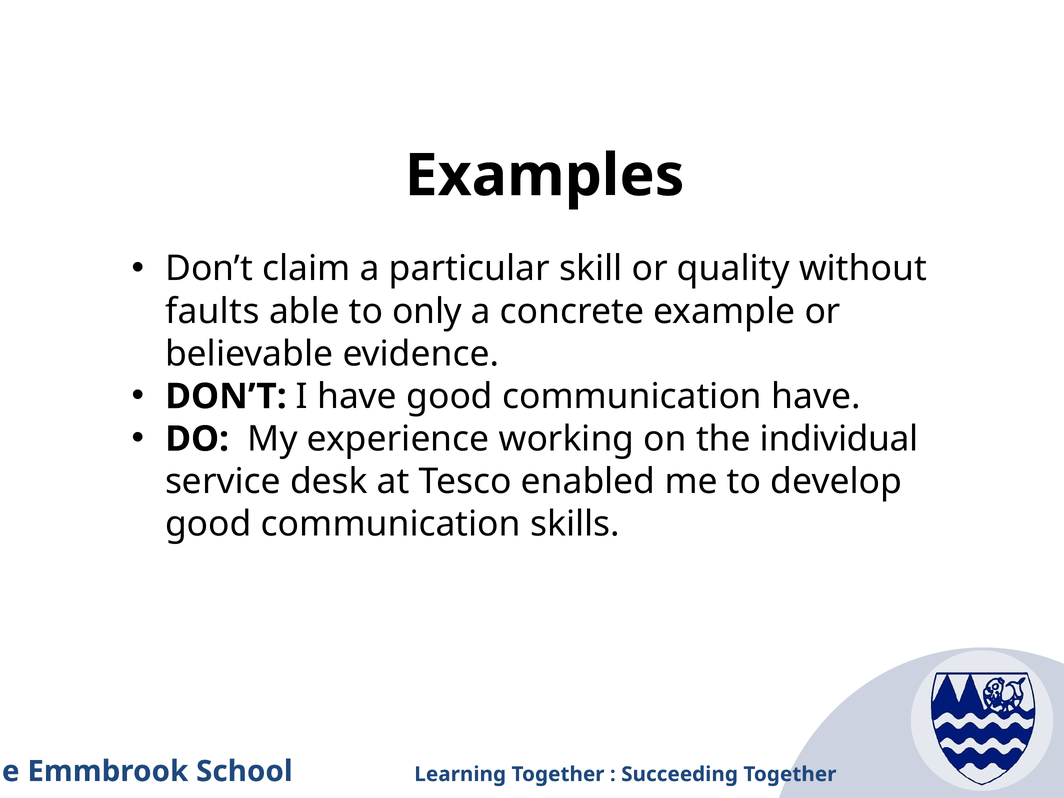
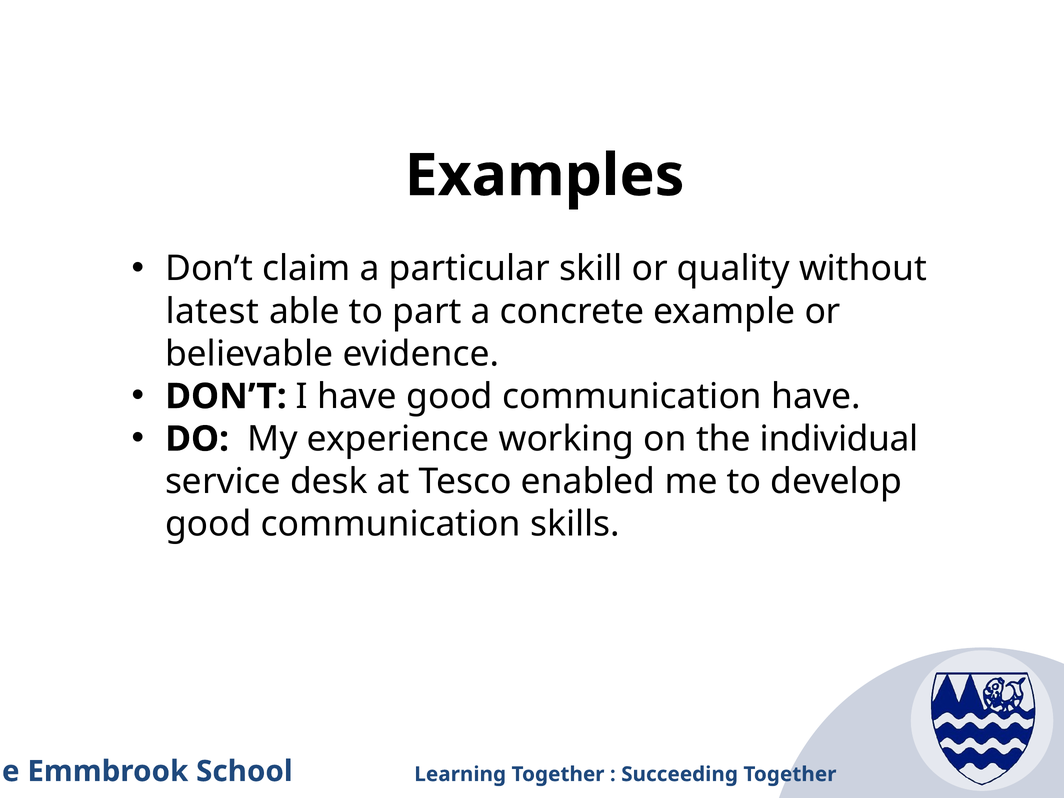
faults: faults -> latest
only: only -> part
